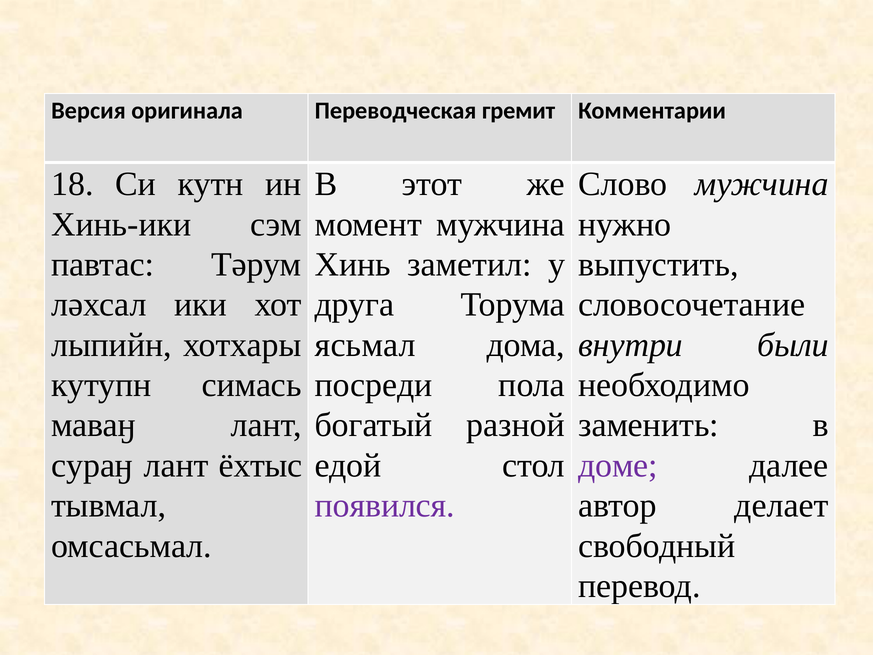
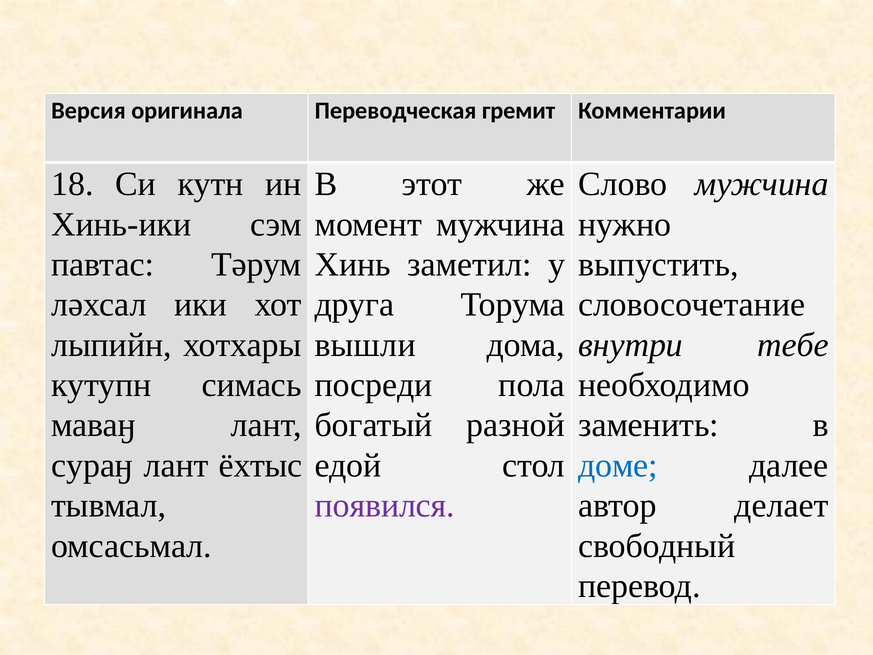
ясьмал: ясьмал -> вышли
были: были -> тебе
доме colour: purple -> blue
